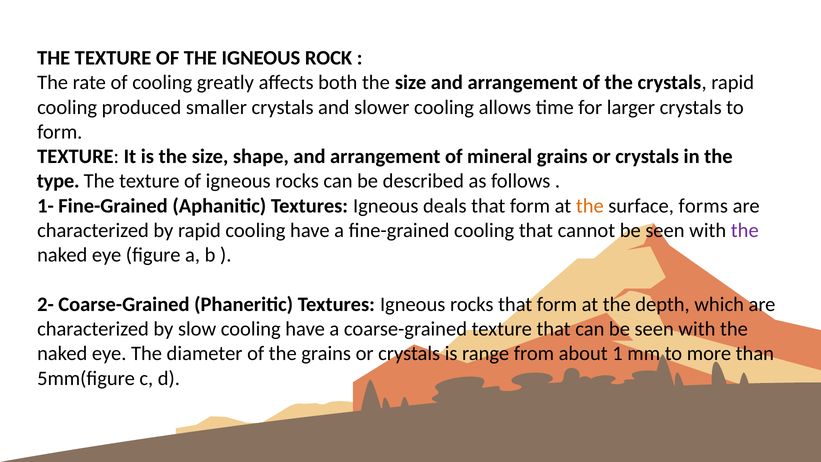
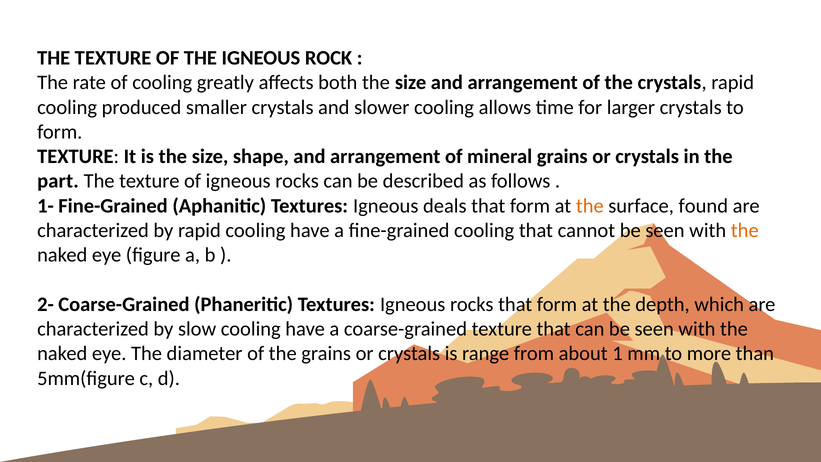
type: type -> part
forms: forms -> found
the at (745, 230) colour: purple -> orange
